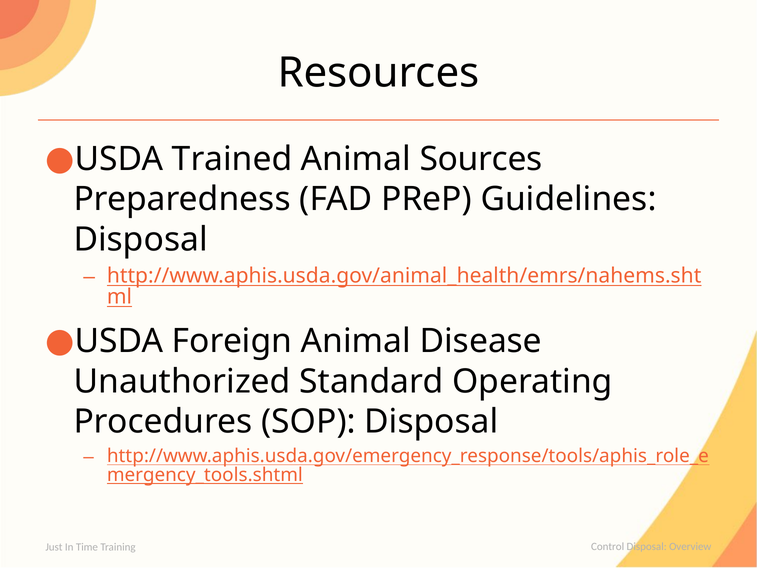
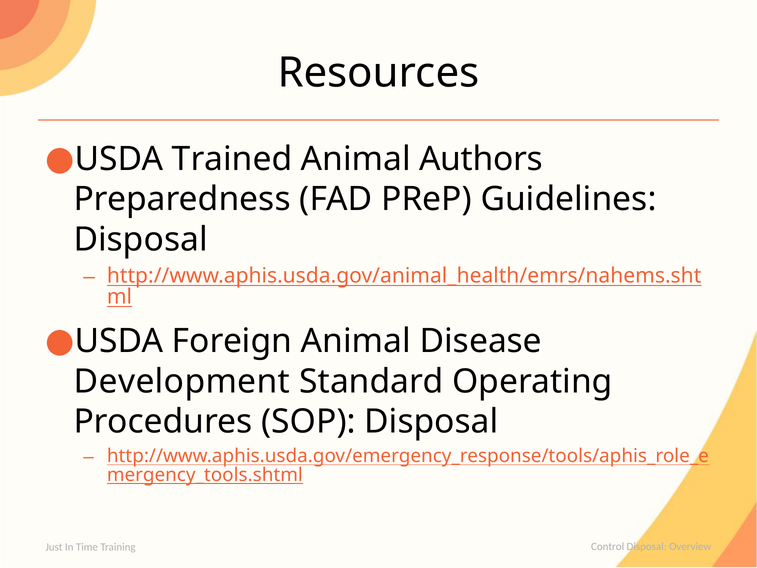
Sources: Sources -> Authors
Unauthorized: Unauthorized -> Development
